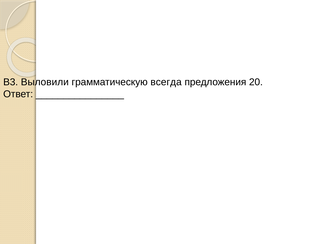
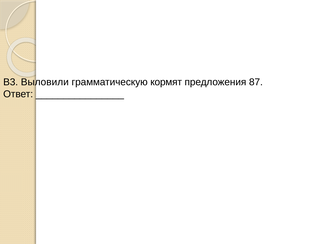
всегда: всегда -> кормят
20: 20 -> 87
